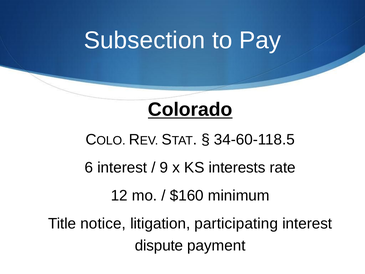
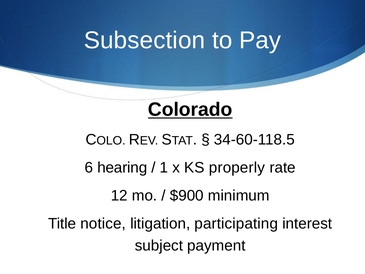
6 interest: interest -> hearing
9: 9 -> 1
interests: interests -> properly
$160: $160 -> $900
dispute: dispute -> subject
